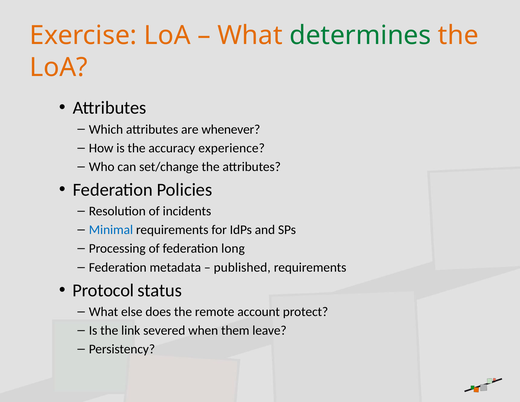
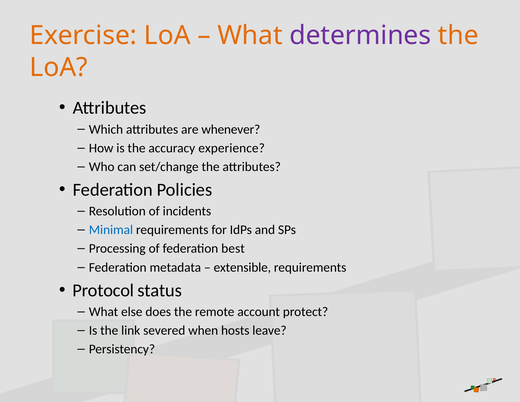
determines colour: green -> purple
long: long -> best
published: published -> extensible
them: them -> hosts
